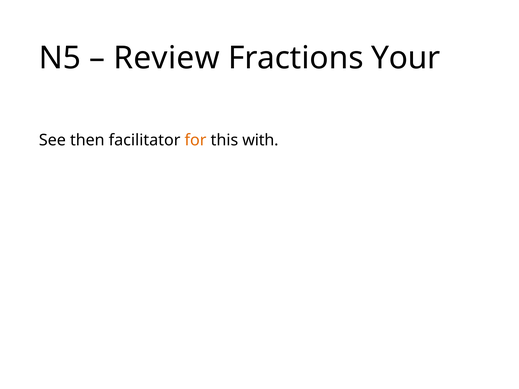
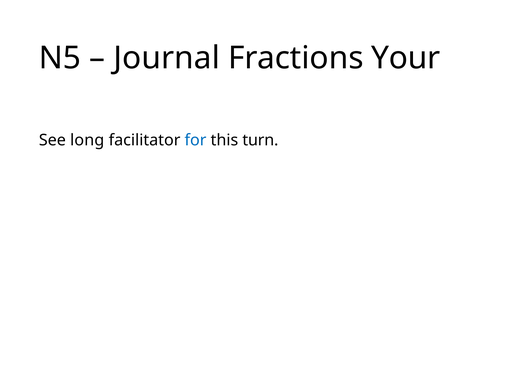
Review: Review -> Journal
then: then -> long
for colour: orange -> blue
with: with -> turn
